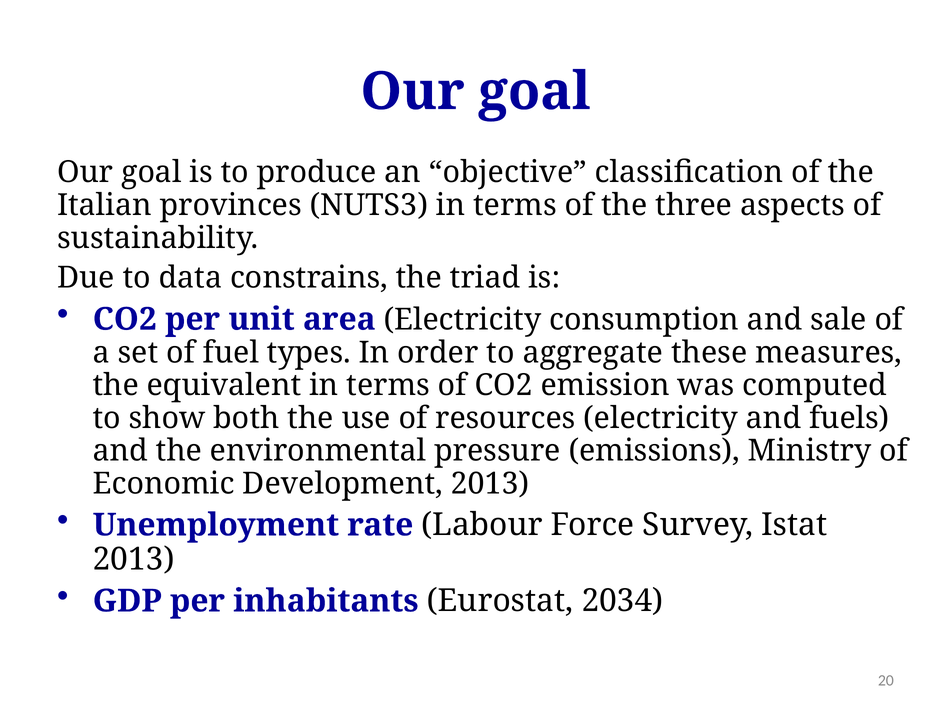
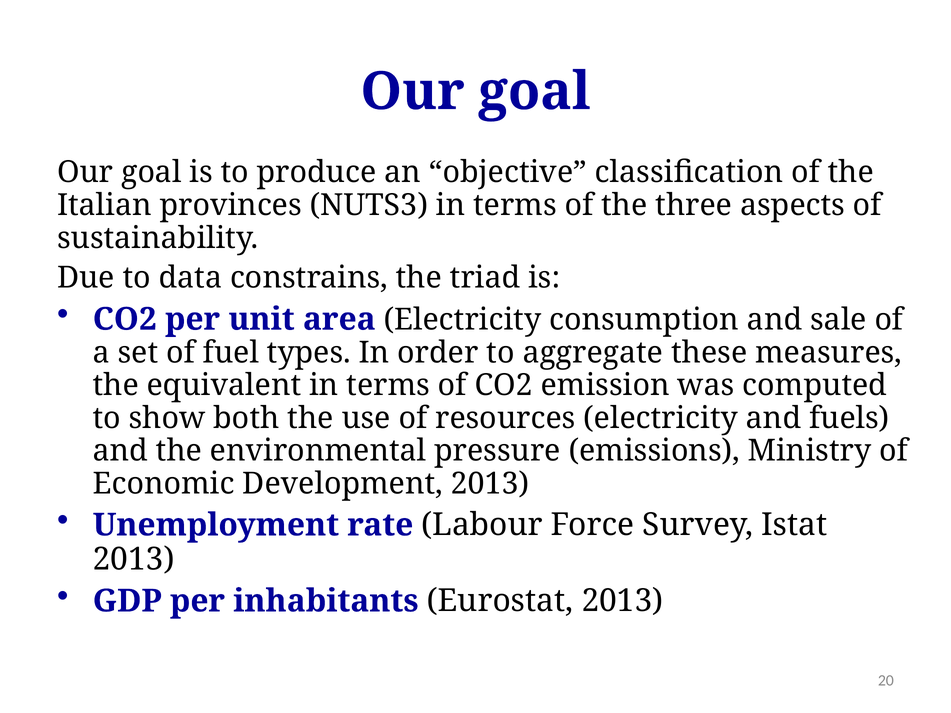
Eurostat 2034: 2034 -> 2013
